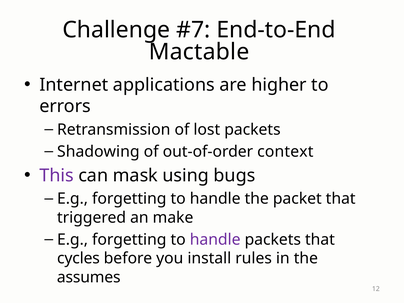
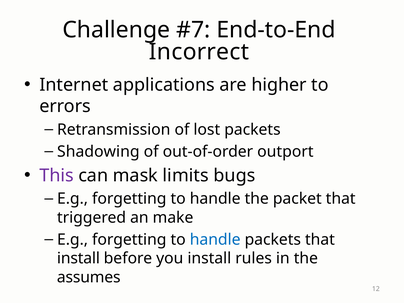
Mactable: Mactable -> Incorrect
context: context -> outport
using: using -> limits
handle at (215, 240) colour: purple -> blue
cycles at (78, 258): cycles -> install
